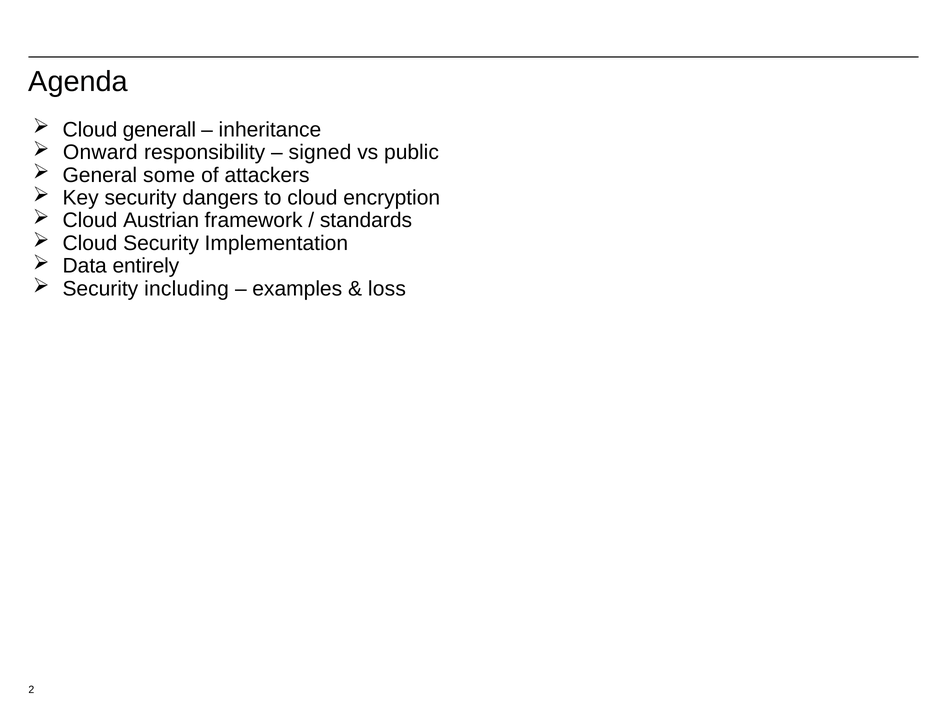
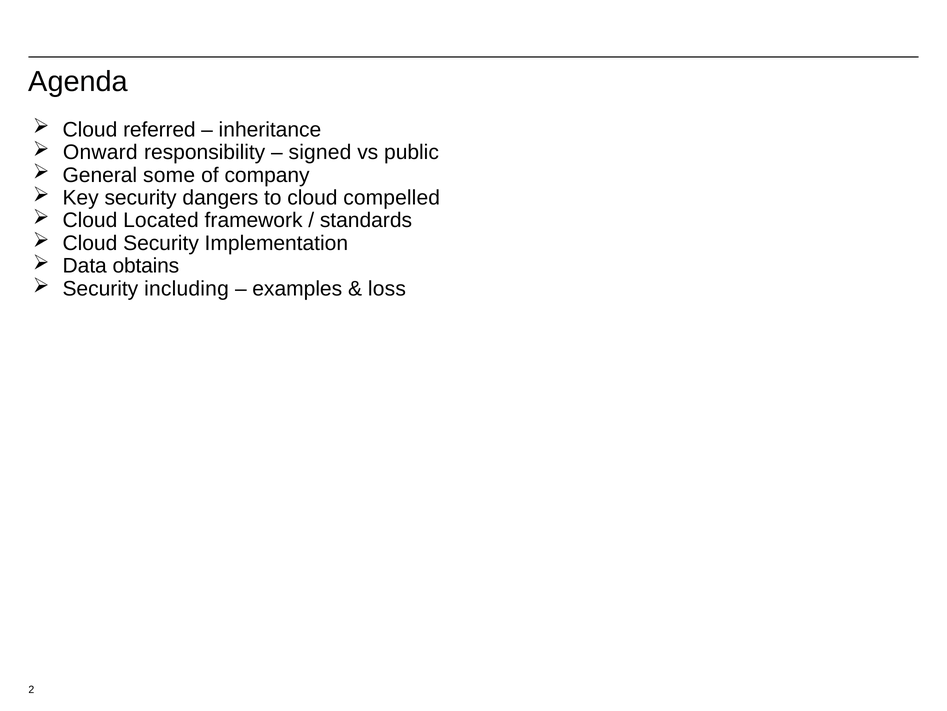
generall: generall -> referred
attackers: attackers -> company
encryption: encryption -> compelled
Austrian: Austrian -> Located
entirely: entirely -> obtains
